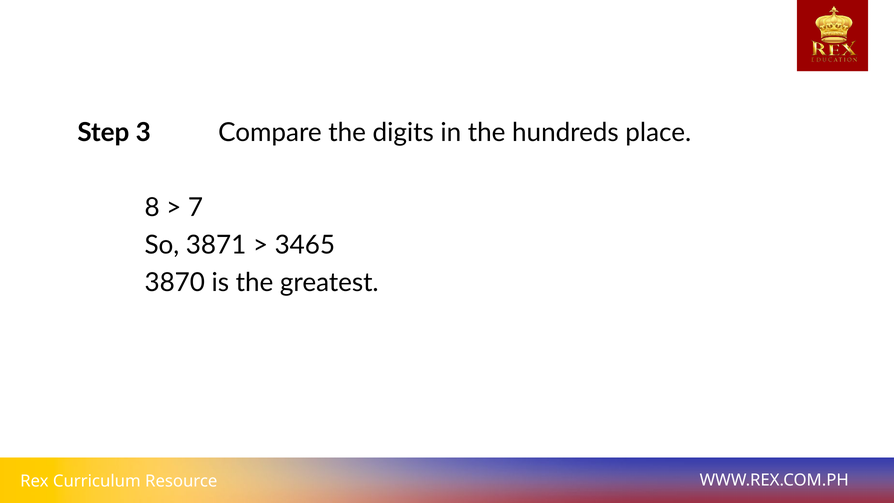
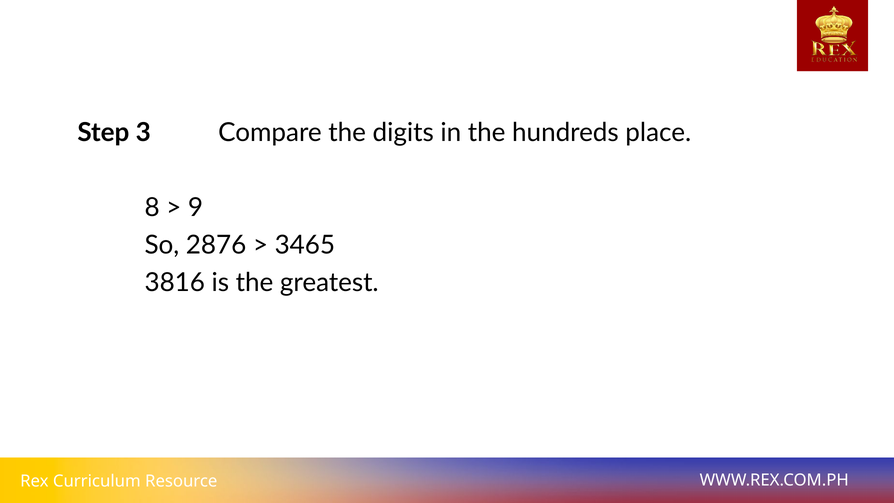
7: 7 -> 9
3871: 3871 -> 2876
3870: 3870 -> 3816
